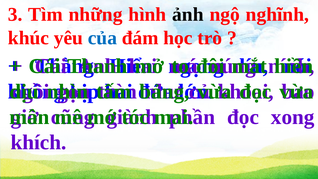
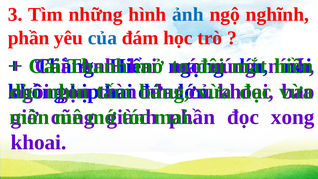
ảnh colour: black -> blue
khúc at (28, 38): khúc -> phần
khích at (39, 142): khích -> khoai
